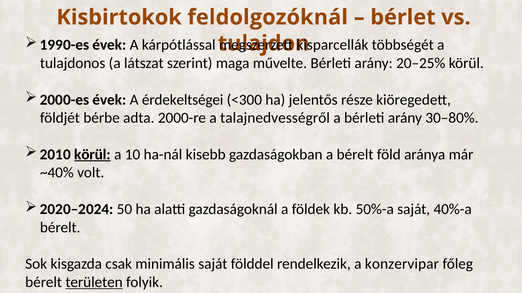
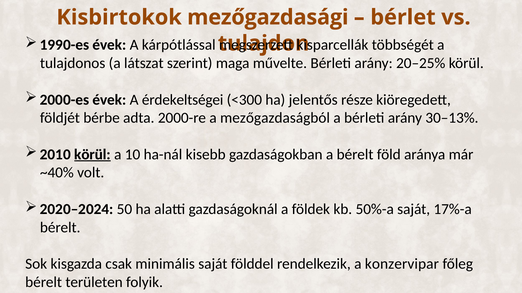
feldolgozóknál: feldolgozóknál -> mezőgazdasági
talajnedvességről: talajnedvességről -> mezőgazdaságból
30–80%: 30–80% -> 30–13%
40%-a: 40%-a -> 17%-a
területen underline: present -> none
